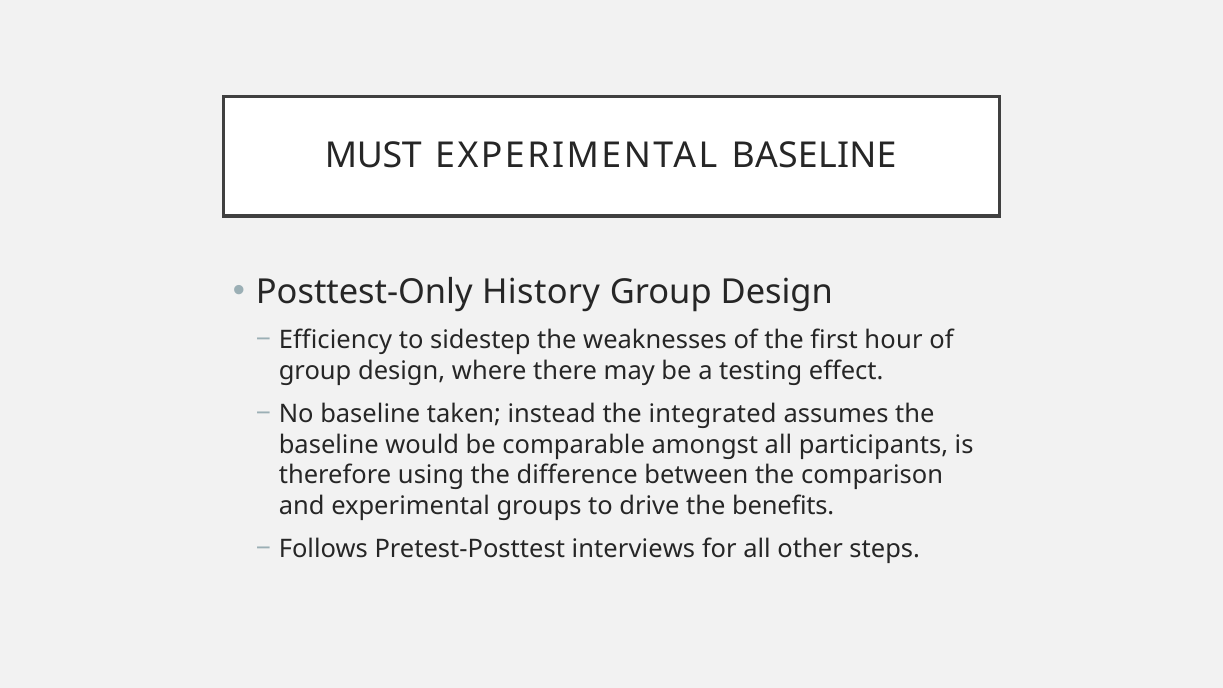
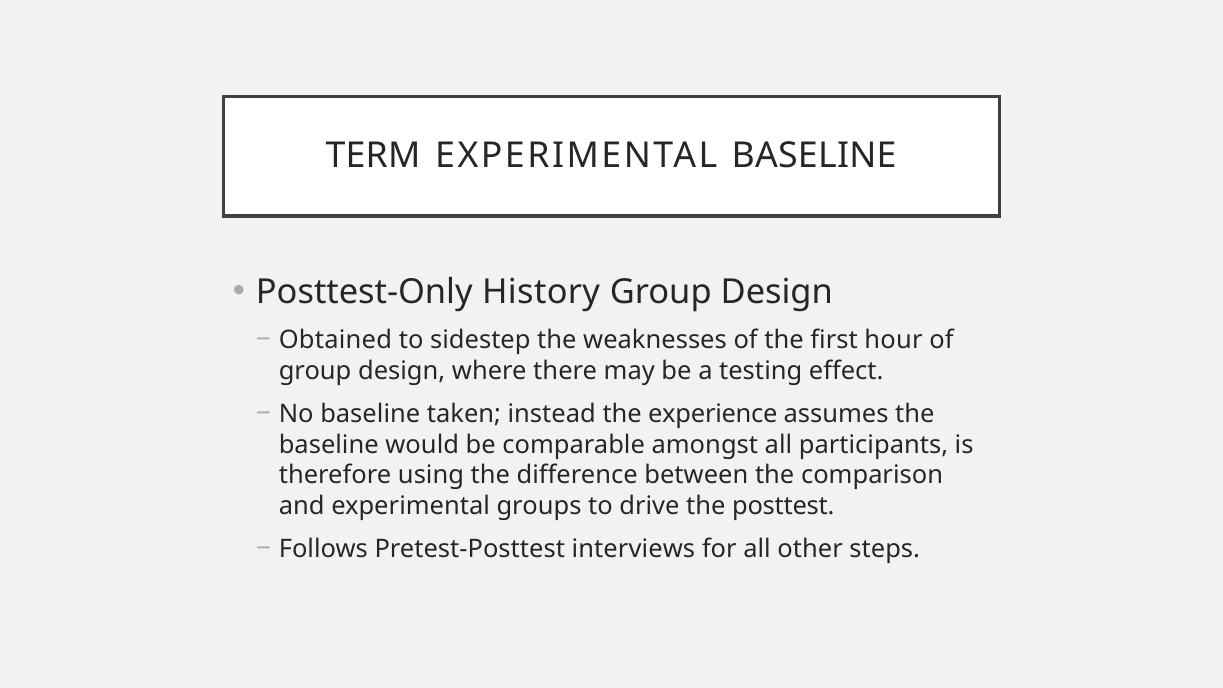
MUST: MUST -> TERM
Efficiency: Efficiency -> Obtained
integrated: integrated -> experience
benefits: benefits -> posttest
